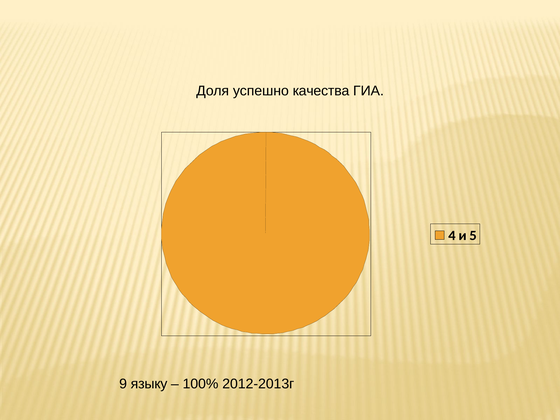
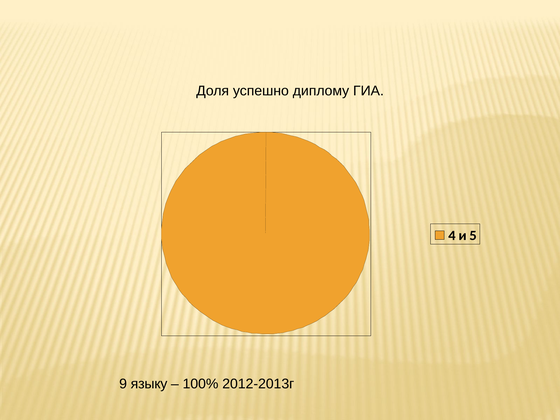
качества: качества -> диплому
